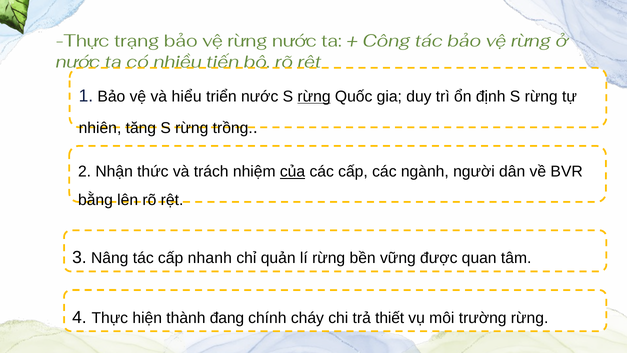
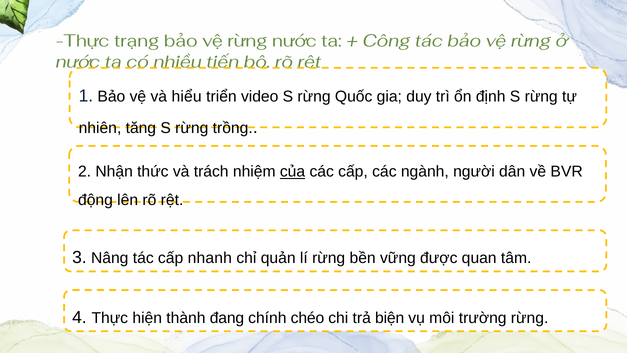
triển nước: nước -> video
rừng at (314, 96) underline: present -> none
bằng: bằng -> động
cháy: cháy -> chéo
thiết: thiết -> biện
